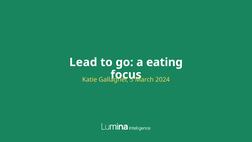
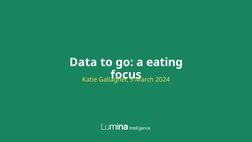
Lead: Lead -> Data
